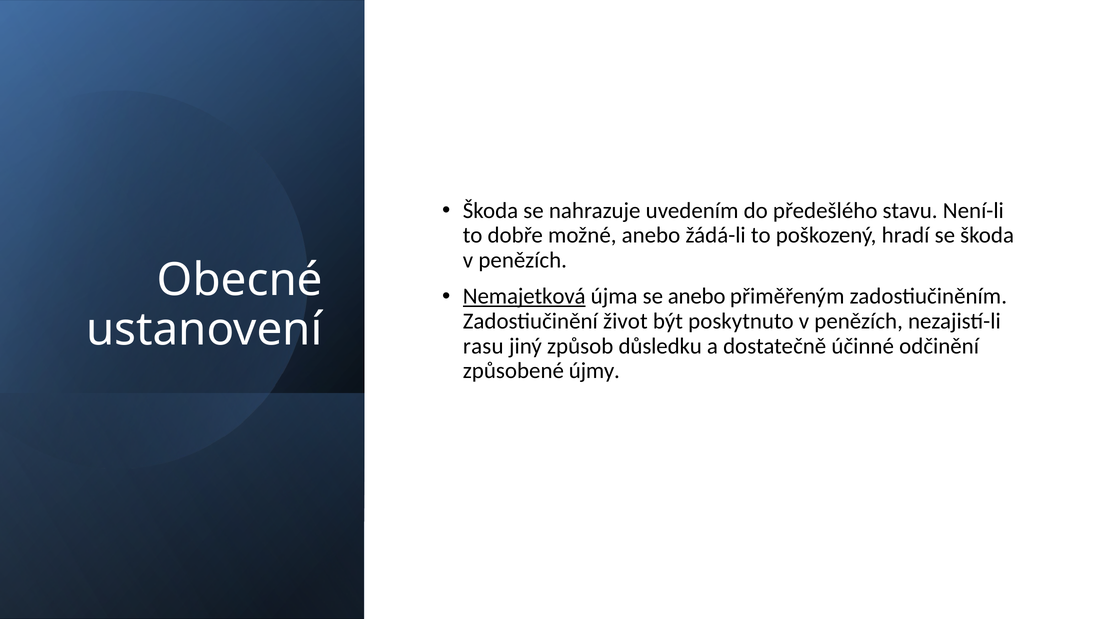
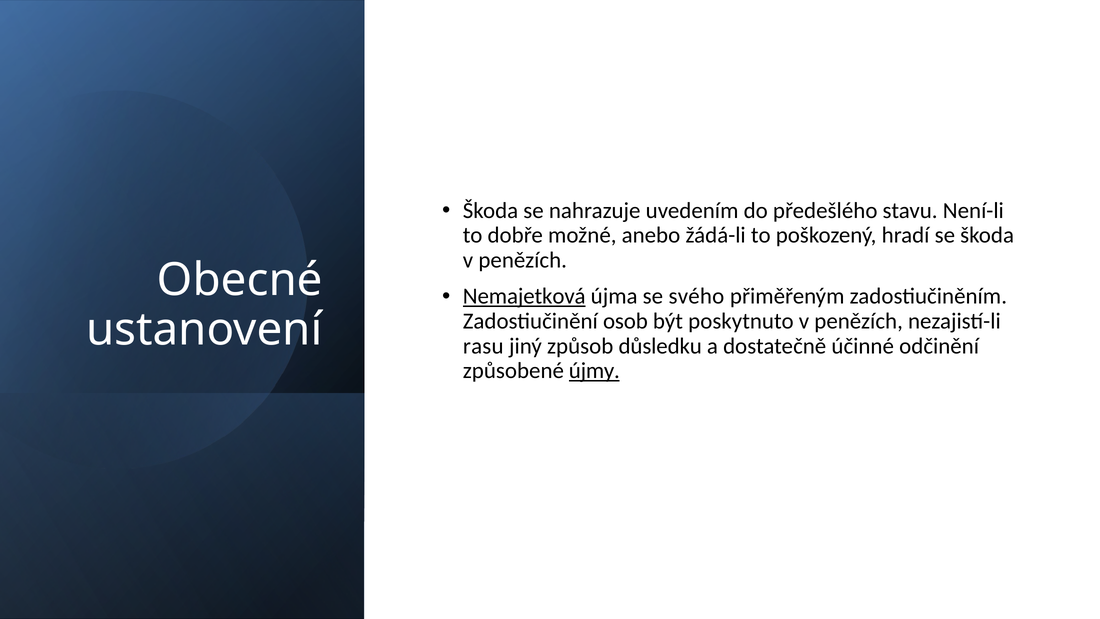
se anebo: anebo -> svého
život: život -> osob
újmy underline: none -> present
